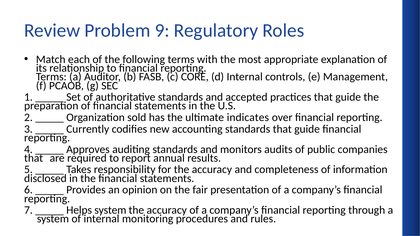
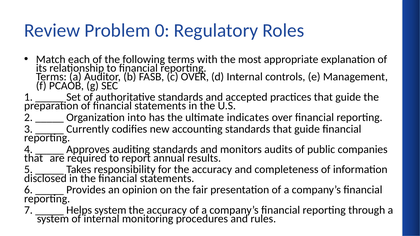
9: 9 -> 0
c CORE: CORE -> OVER
sold: sold -> into
